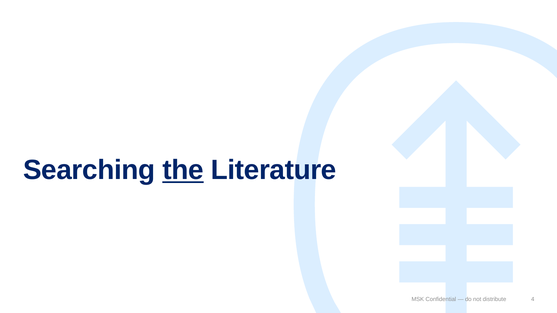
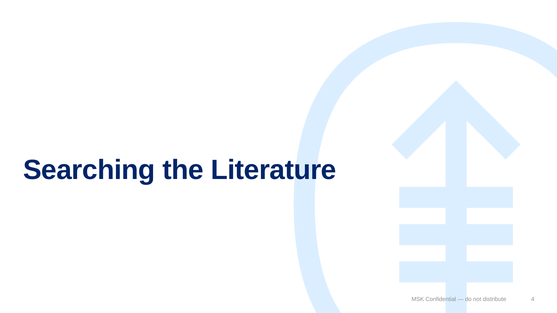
the underline: present -> none
